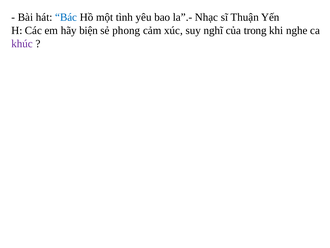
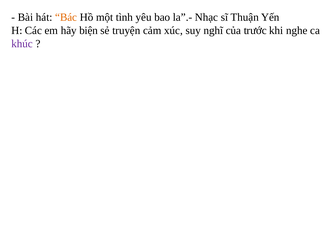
Bác colour: blue -> orange
phong: phong -> truyện
trong: trong -> trước
